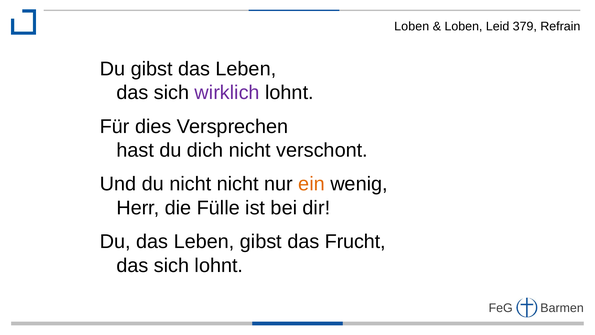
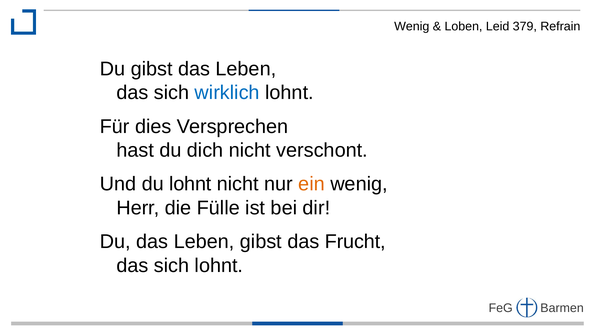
Loben at (412, 27): Loben -> Wenig
wirklich colour: purple -> blue
du nicht: nicht -> lohnt
